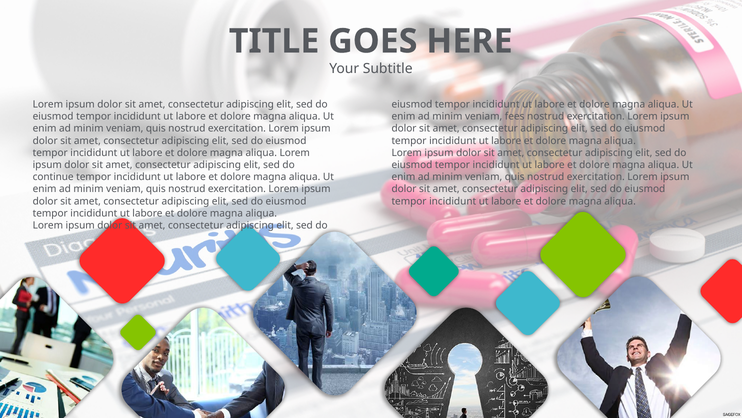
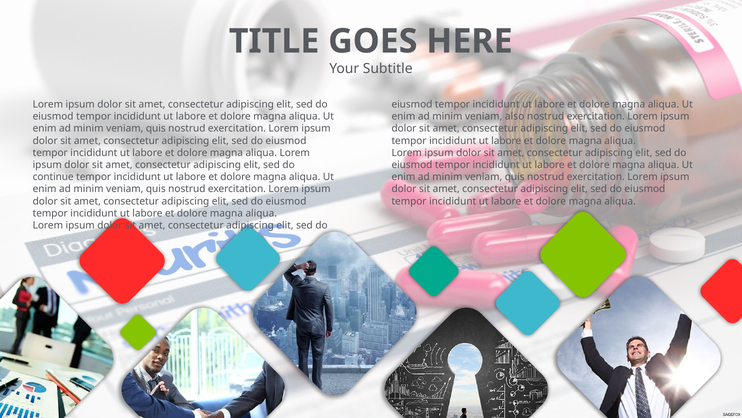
fees: fees -> also
